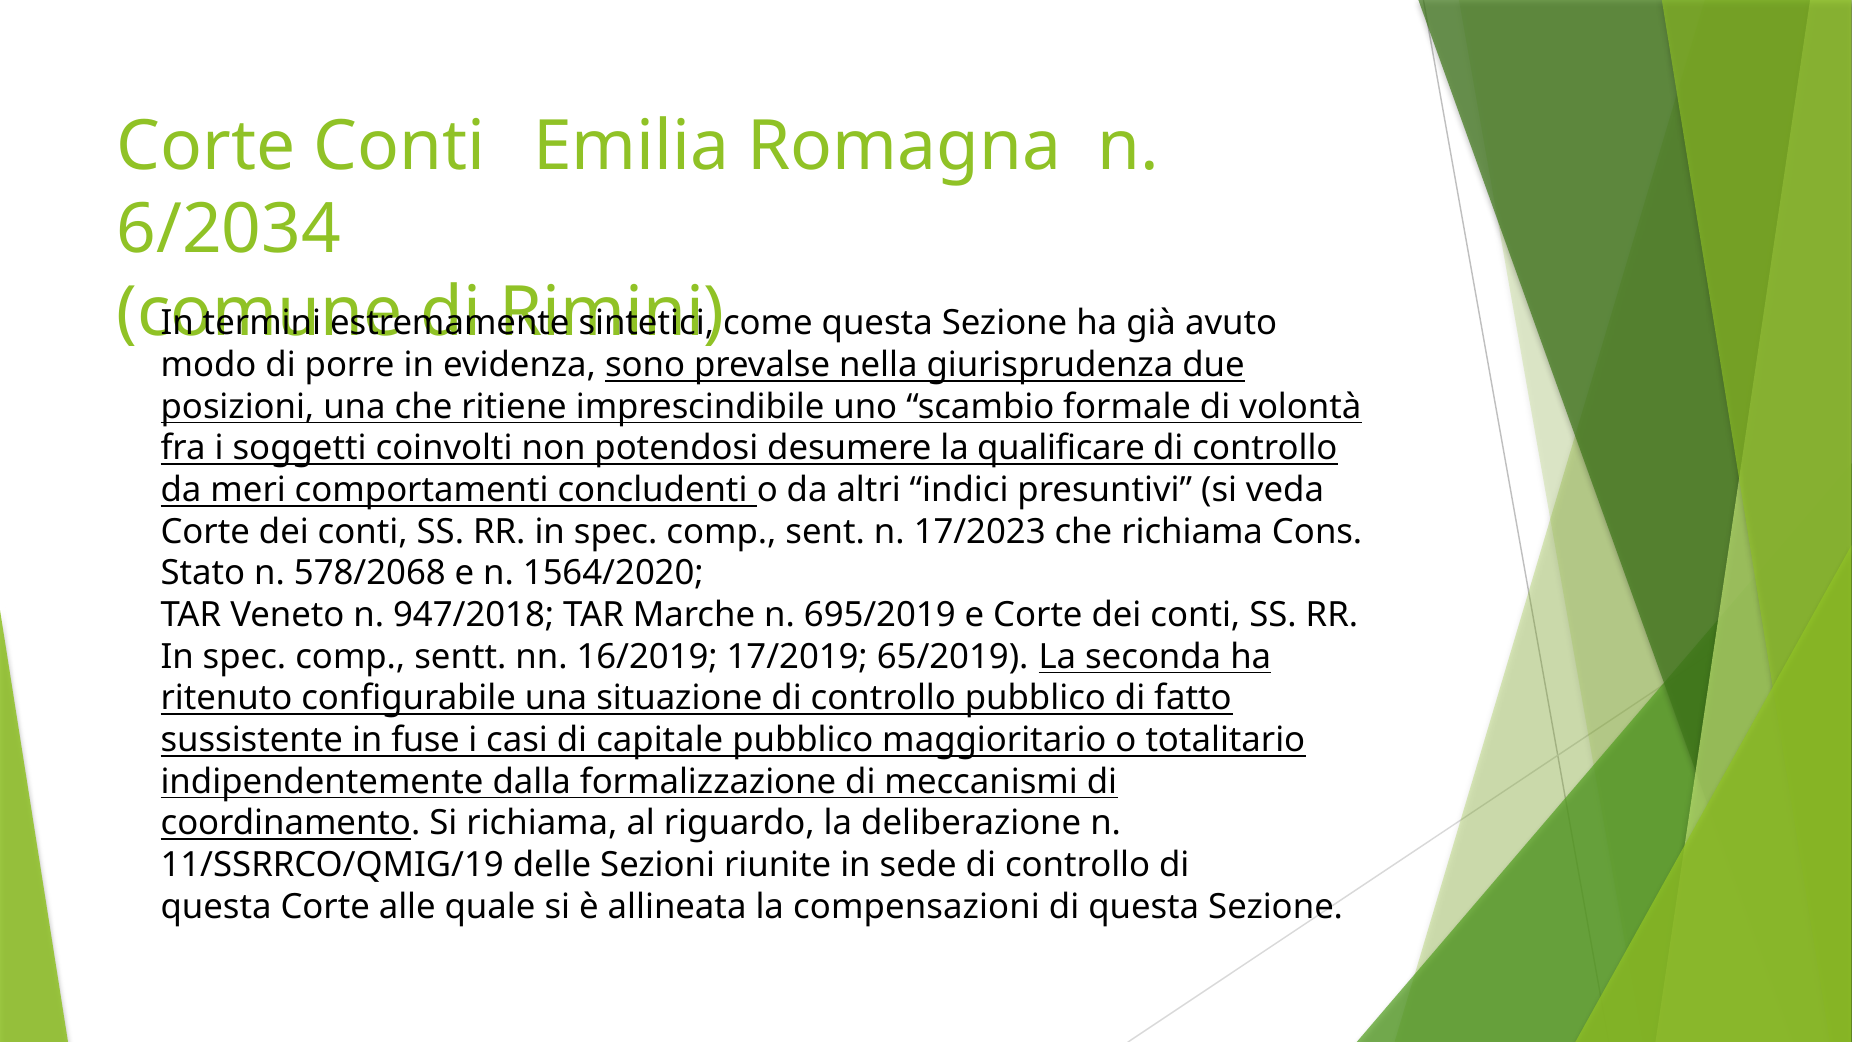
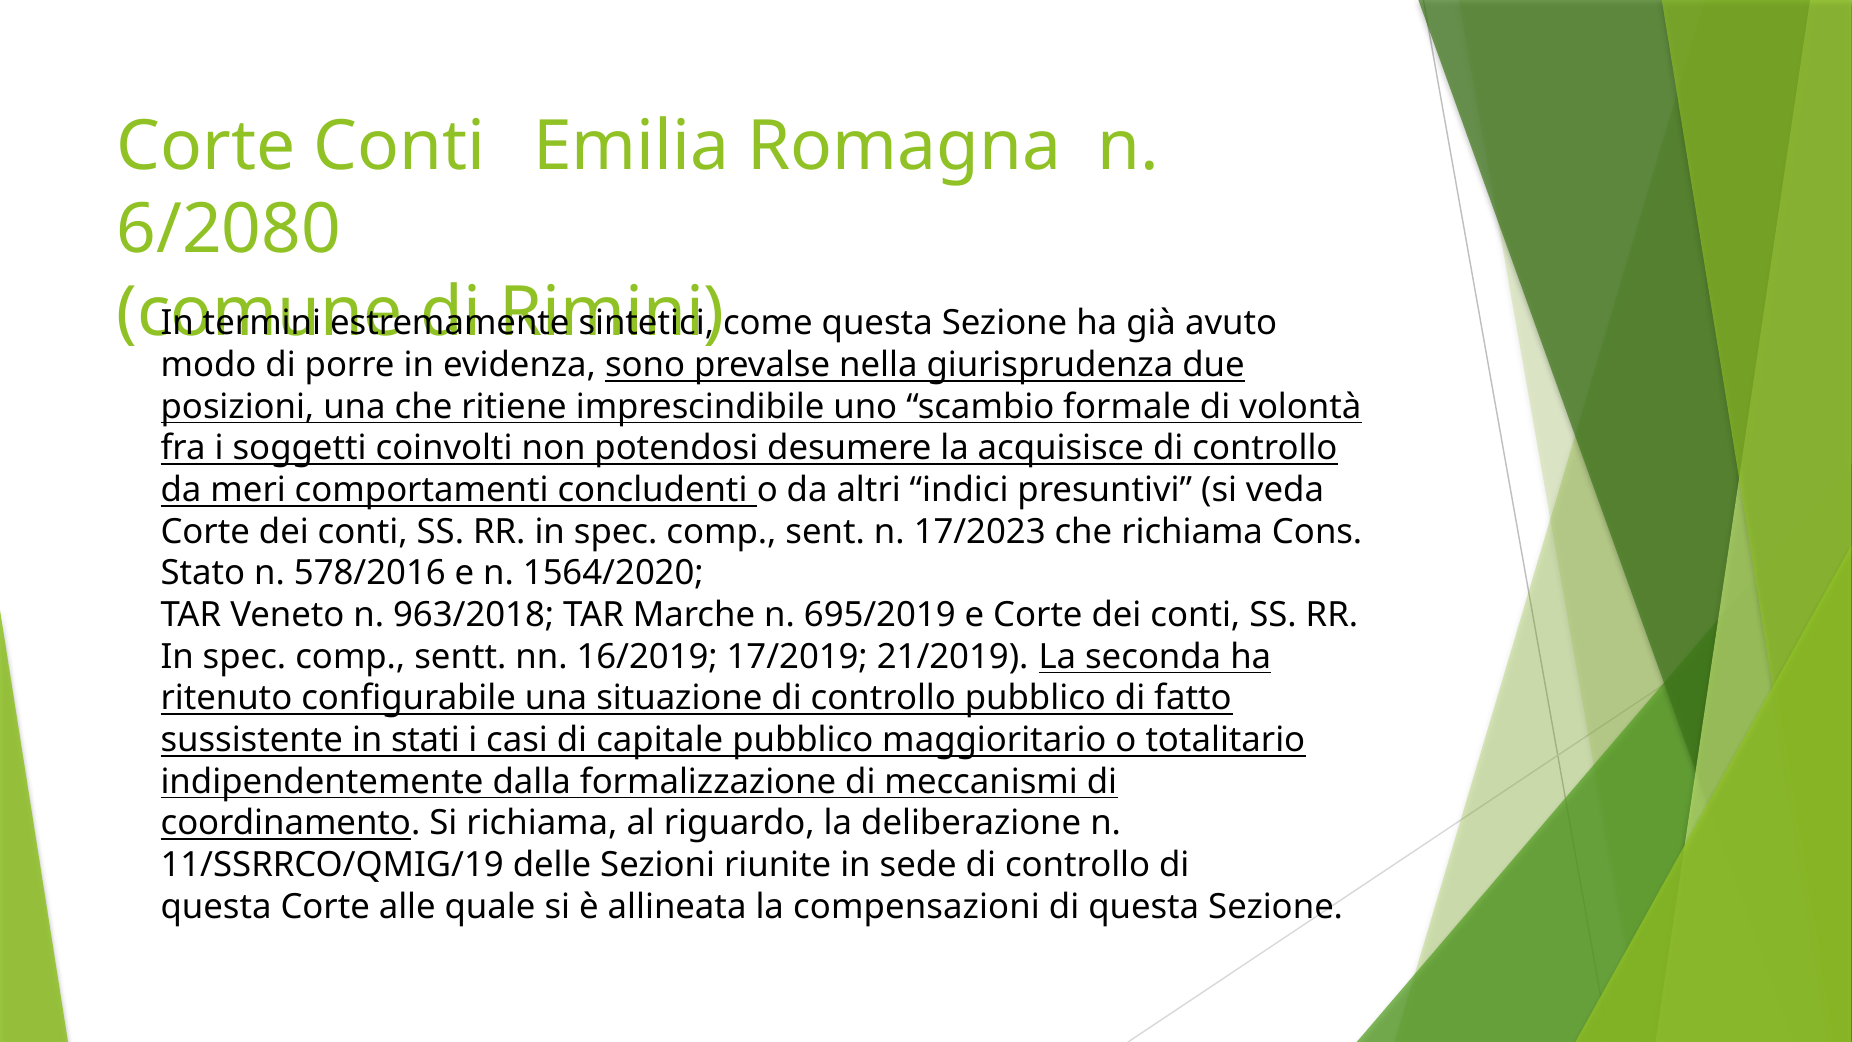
6/2034: 6/2034 -> 6/2080
qualificare: qualificare -> acquisisce
578/2068: 578/2068 -> 578/2016
947/2018: 947/2018 -> 963/2018
65/2019: 65/2019 -> 21/2019
fuse: fuse -> stati
